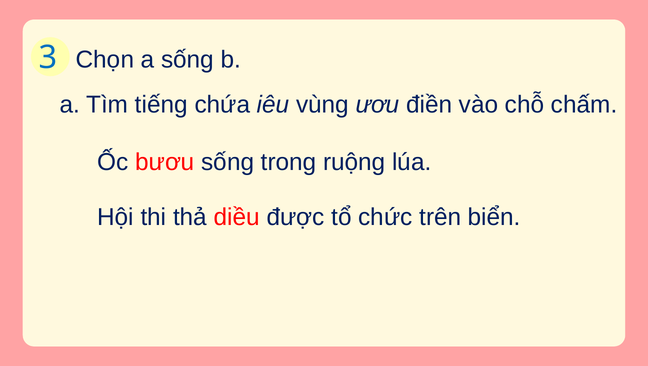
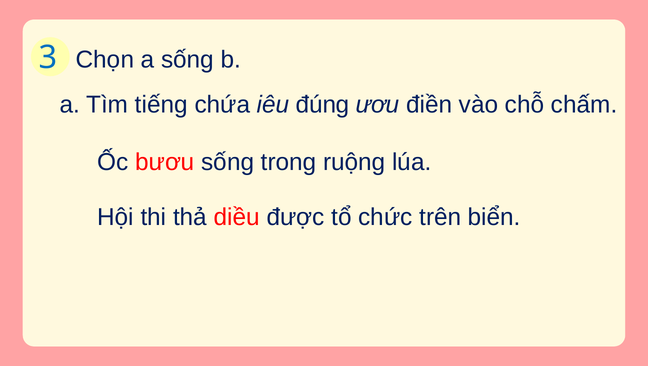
vùng: vùng -> đúng
